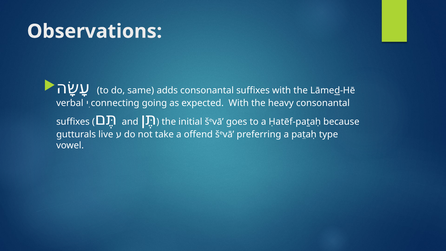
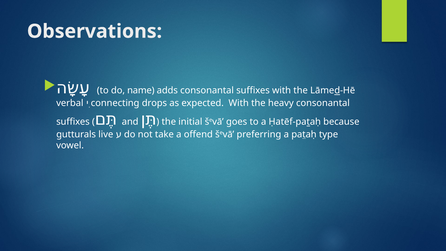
same: same -> name
going: going -> drops
